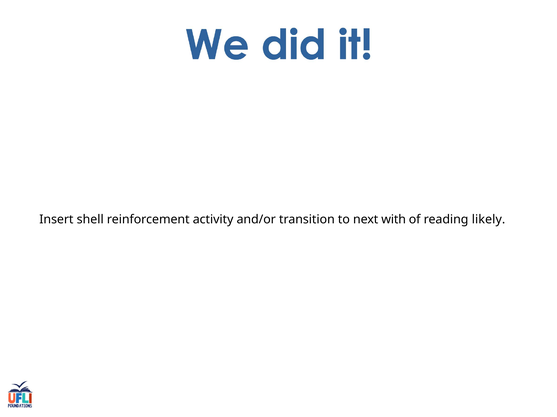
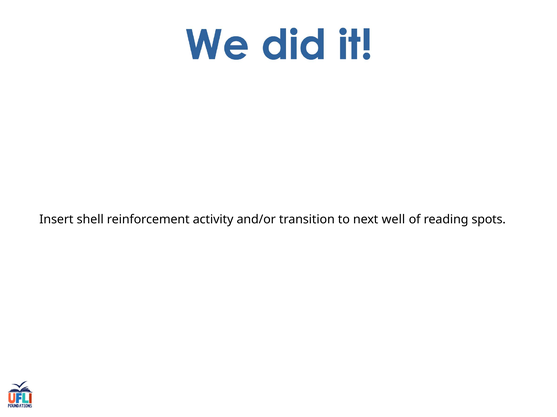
with: with -> well
likely: likely -> spots
